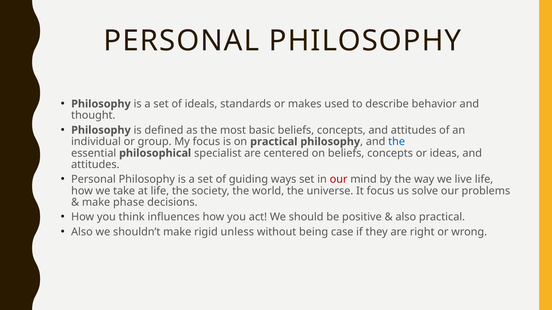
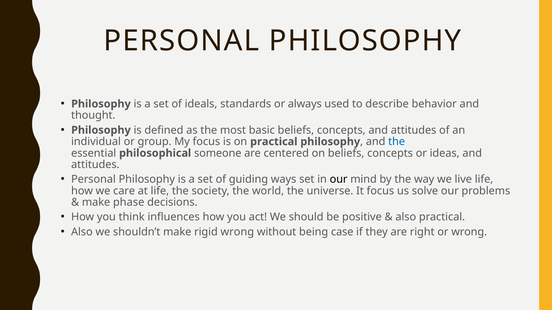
makes: makes -> always
specialist: specialist -> someone
our at (339, 180) colour: red -> black
take: take -> care
rigid unless: unless -> wrong
